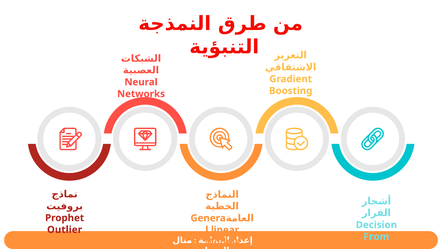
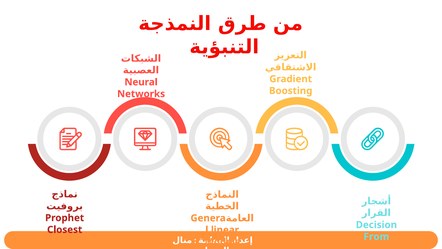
Outlier: Outlier -> Closest
